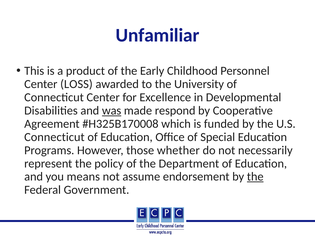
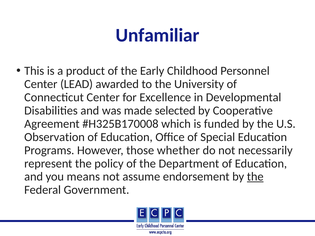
LOSS: LOSS -> LEAD
was underline: present -> none
respond: respond -> selected
Connecticut at (54, 137): Connecticut -> Observation
